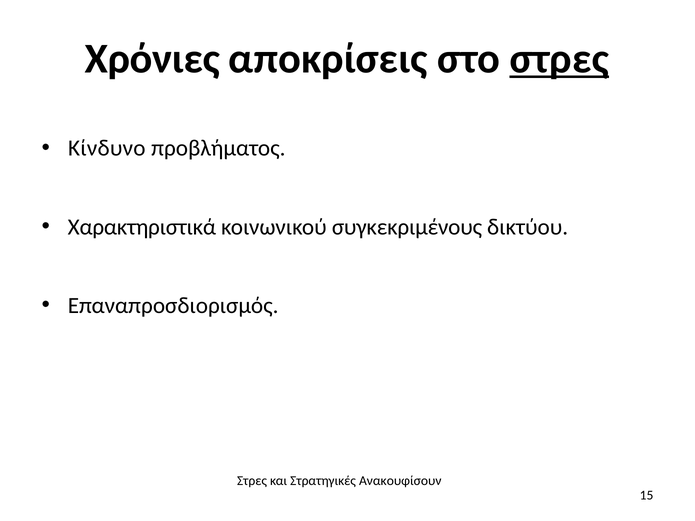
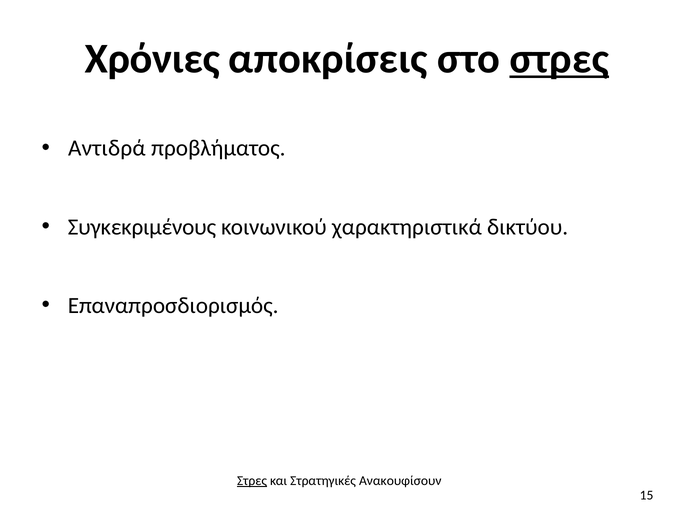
Κίνδυνο: Κίνδυνο -> Αντιδρά
Χαρακτηριστικά: Χαρακτηριστικά -> Συγκεκριμένους
συγκεκριμένους: συγκεκριμένους -> χαρακτηριστικά
Στρες at (252, 481) underline: none -> present
